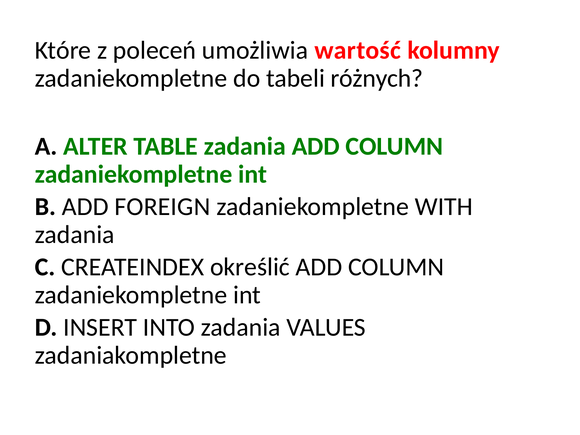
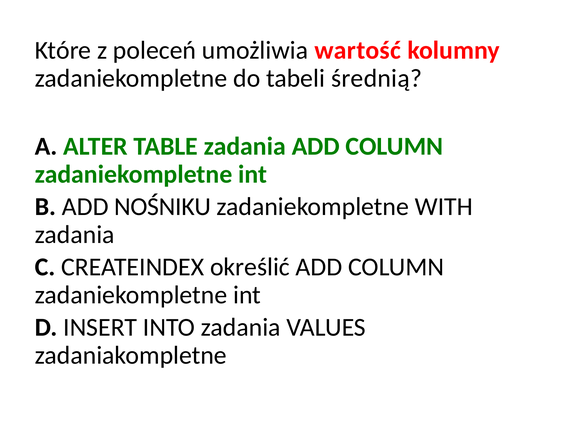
różnych: różnych -> średnią
FOREIGN: FOREIGN -> NOŚNIKU
